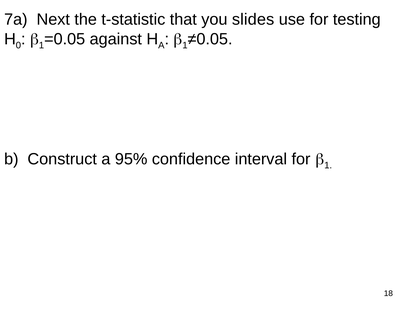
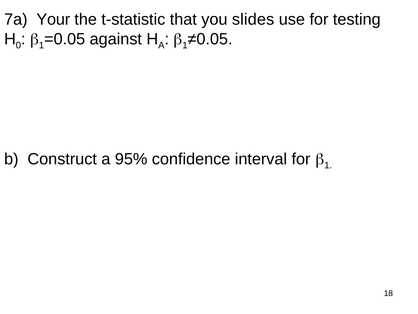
Next: Next -> Your
